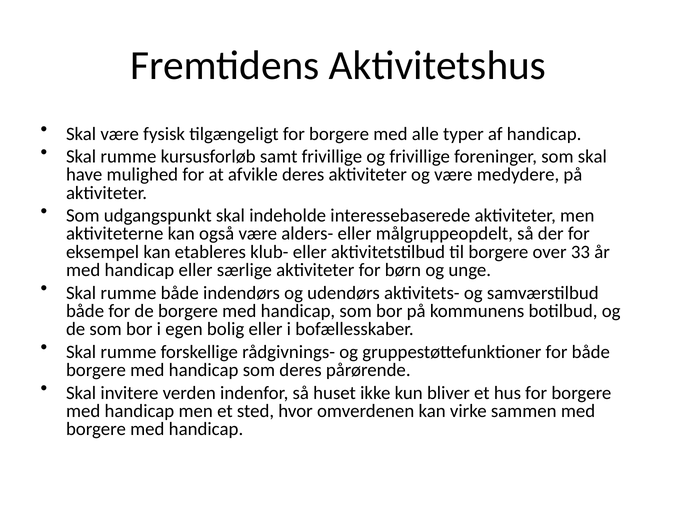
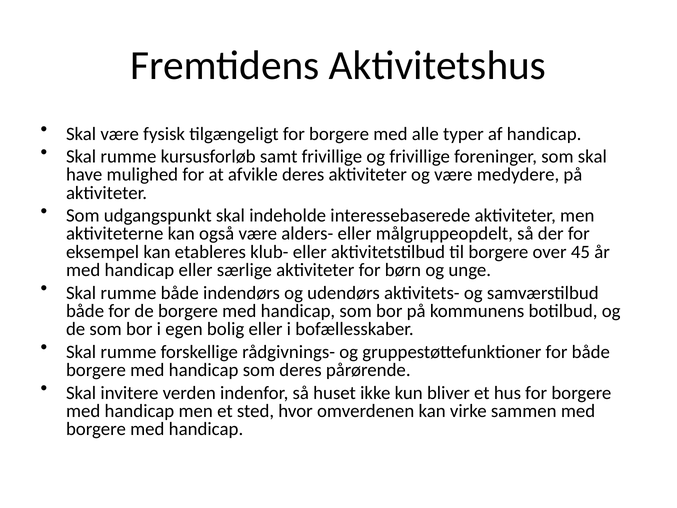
33: 33 -> 45
